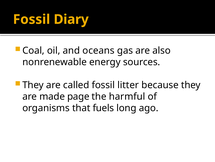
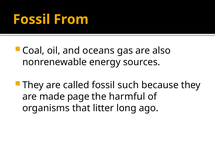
Diary: Diary -> From
litter: litter -> such
fuels: fuels -> litter
